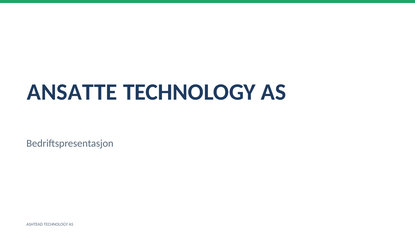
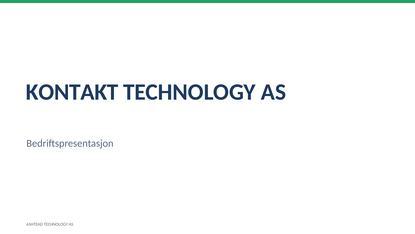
ANSATTE: ANSATTE -> KONTAKT
